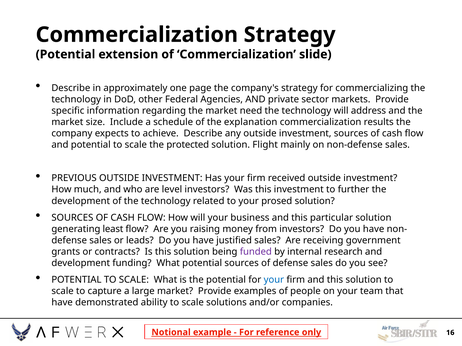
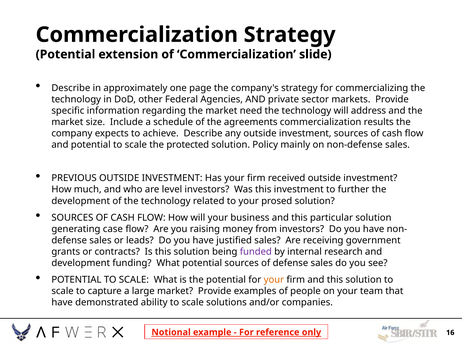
explanation: explanation -> agreements
Flight: Flight -> Policy
least: least -> case
your at (274, 280) colour: blue -> orange
